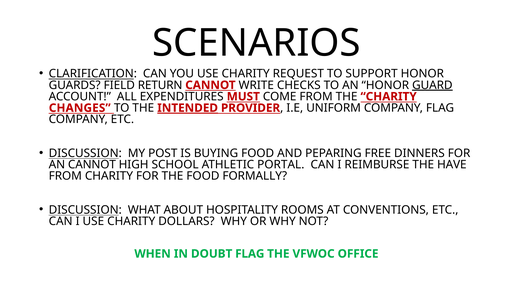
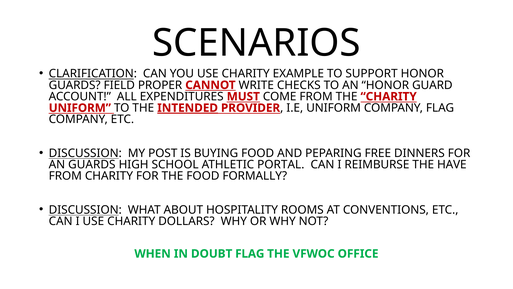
REQUEST: REQUEST -> EXAMPLE
RETURN: RETURN -> PROPER
GUARD underline: present -> none
CHANGES at (80, 108): CHANGES -> UNIFORM
AN CANNOT: CANNOT -> GUARDS
